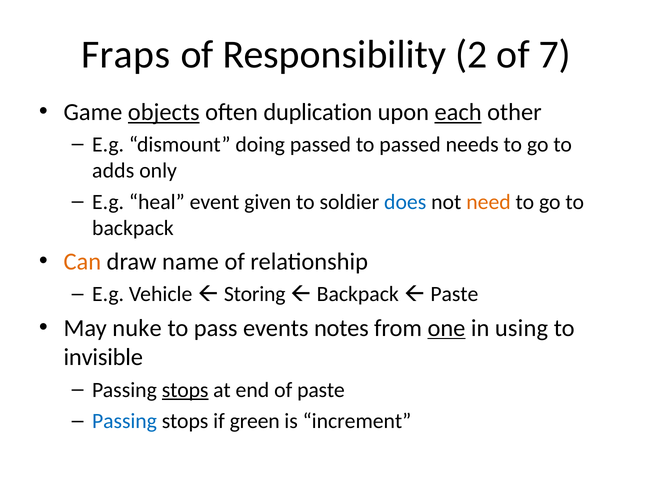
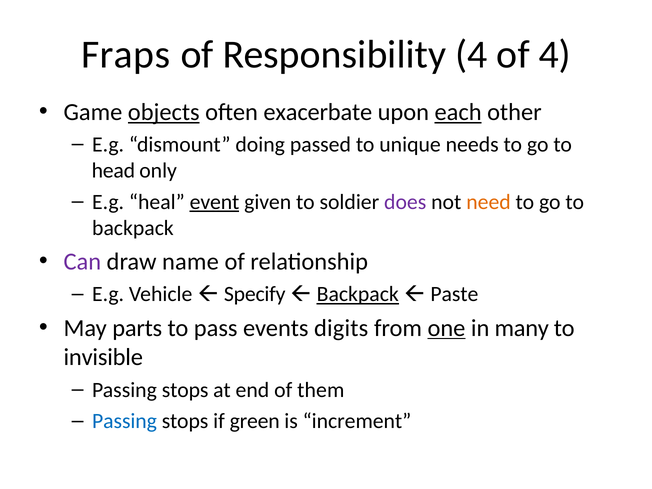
Responsibility 2: 2 -> 4
of 7: 7 -> 4
duplication: duplication -> exacerbate
to passed: passed -> unique
adds: adds -> head
event underline: none -> present
does colour: blue -> purple
Can colour: orange -> purple
Storing: Storing -> Specify
Backpack at (358, 294) underline: none -> present
nuke: nuke -> parts
notes: notes -> digits
using: using -> many
stops at (185, 390) underline: present -> none
of paste: paste -> them
